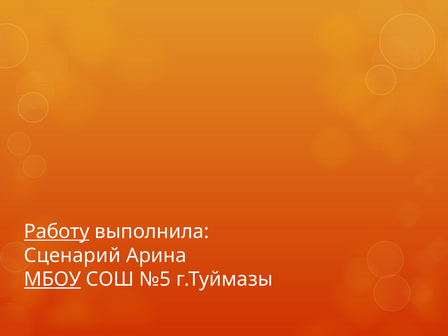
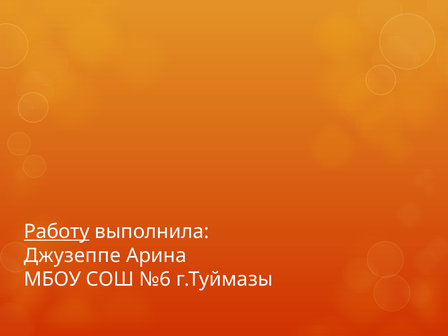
Сценарий: Сценарий -> Джузеппе
МБОУ underline: present -> none
№5: №5 -> №6
